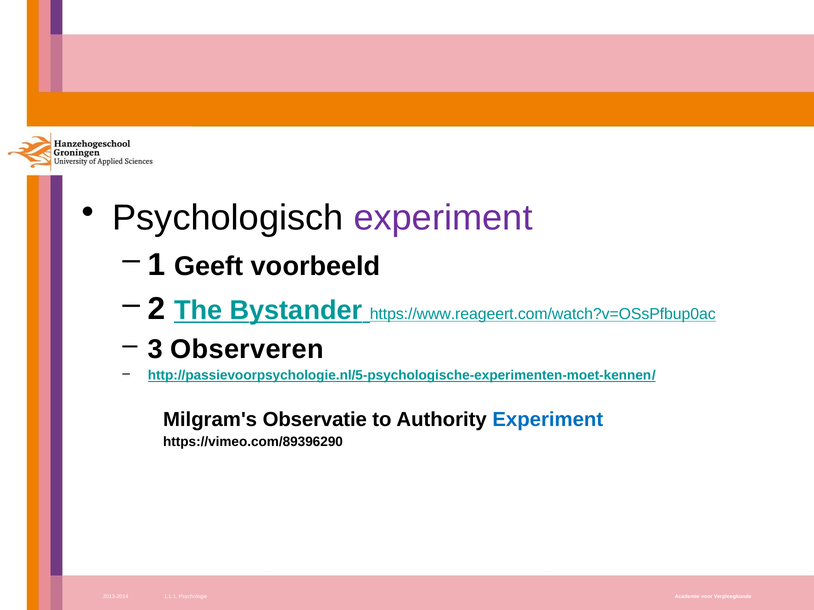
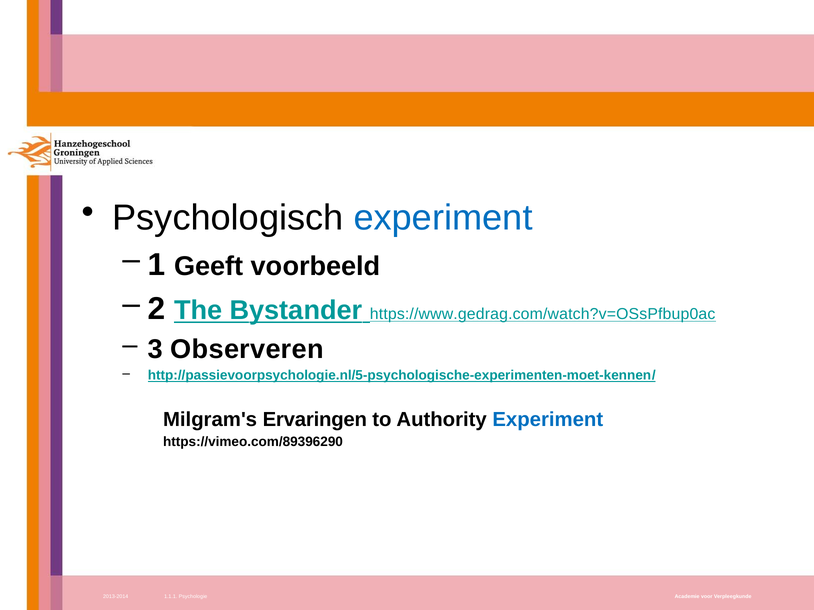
experiment at (443, 218) colour: purple -> blue
https://www.reageert.com/watch?v=OSsPfbup0ac: https://www.reageert.com/watch?v=OSsPfbup0ac -> https://www.gedrag.com/watch?v=OSsPfbup0ac
Observatie: Observatie -> Ervaringen
